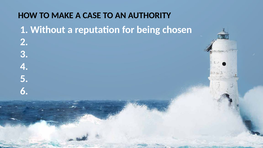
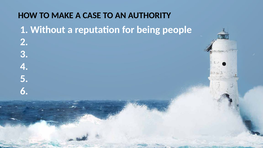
chosen: chosen -> people
